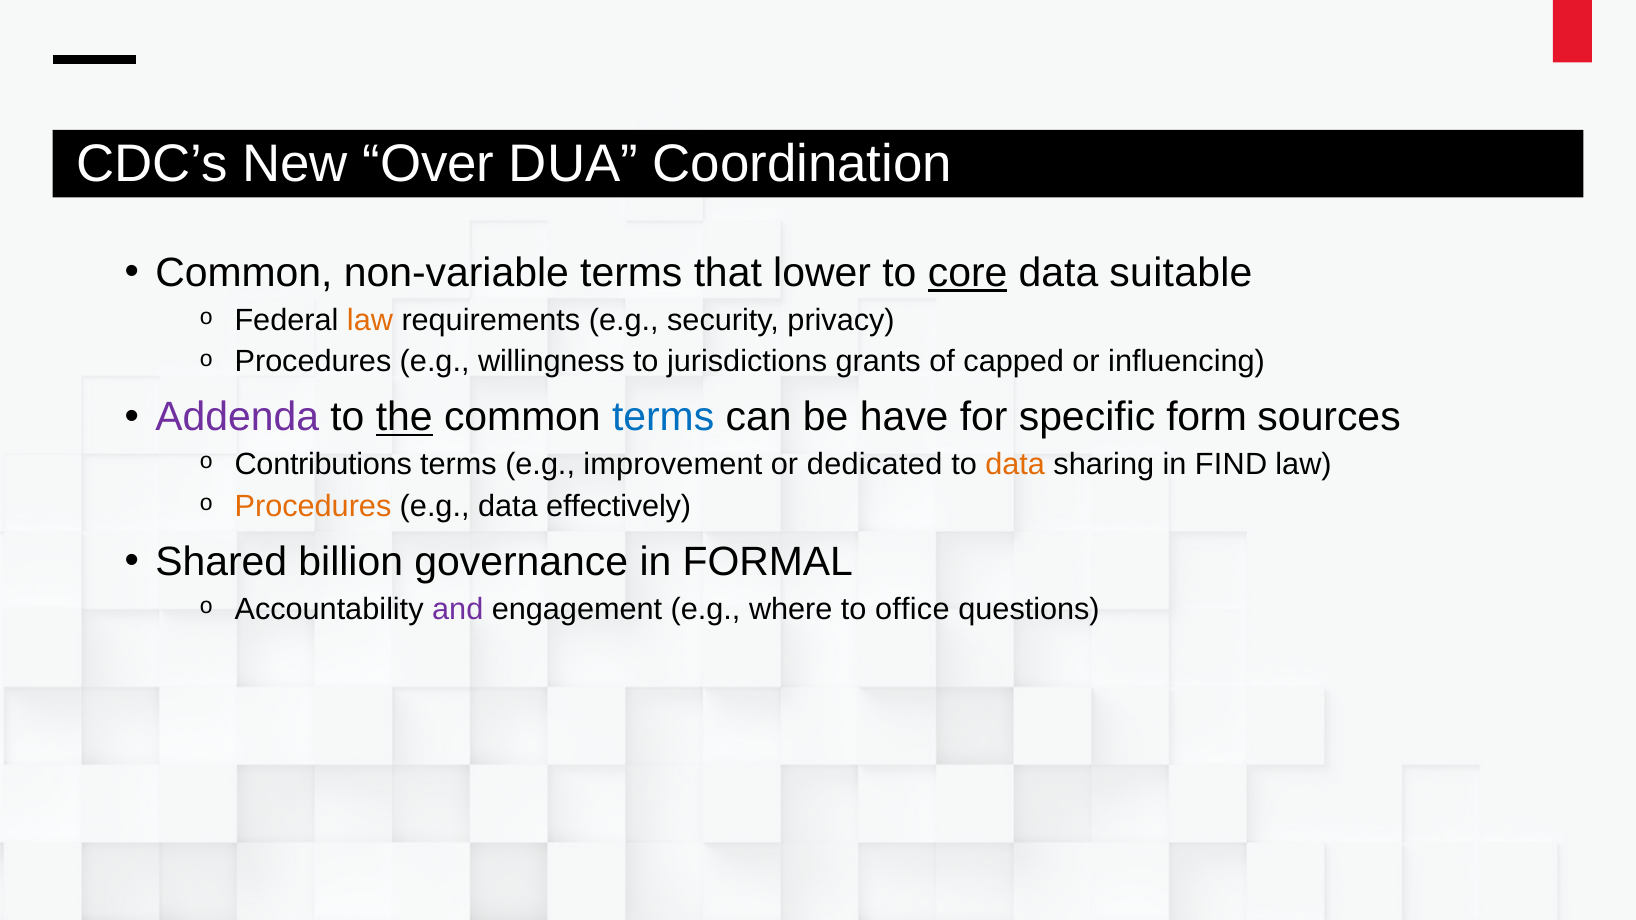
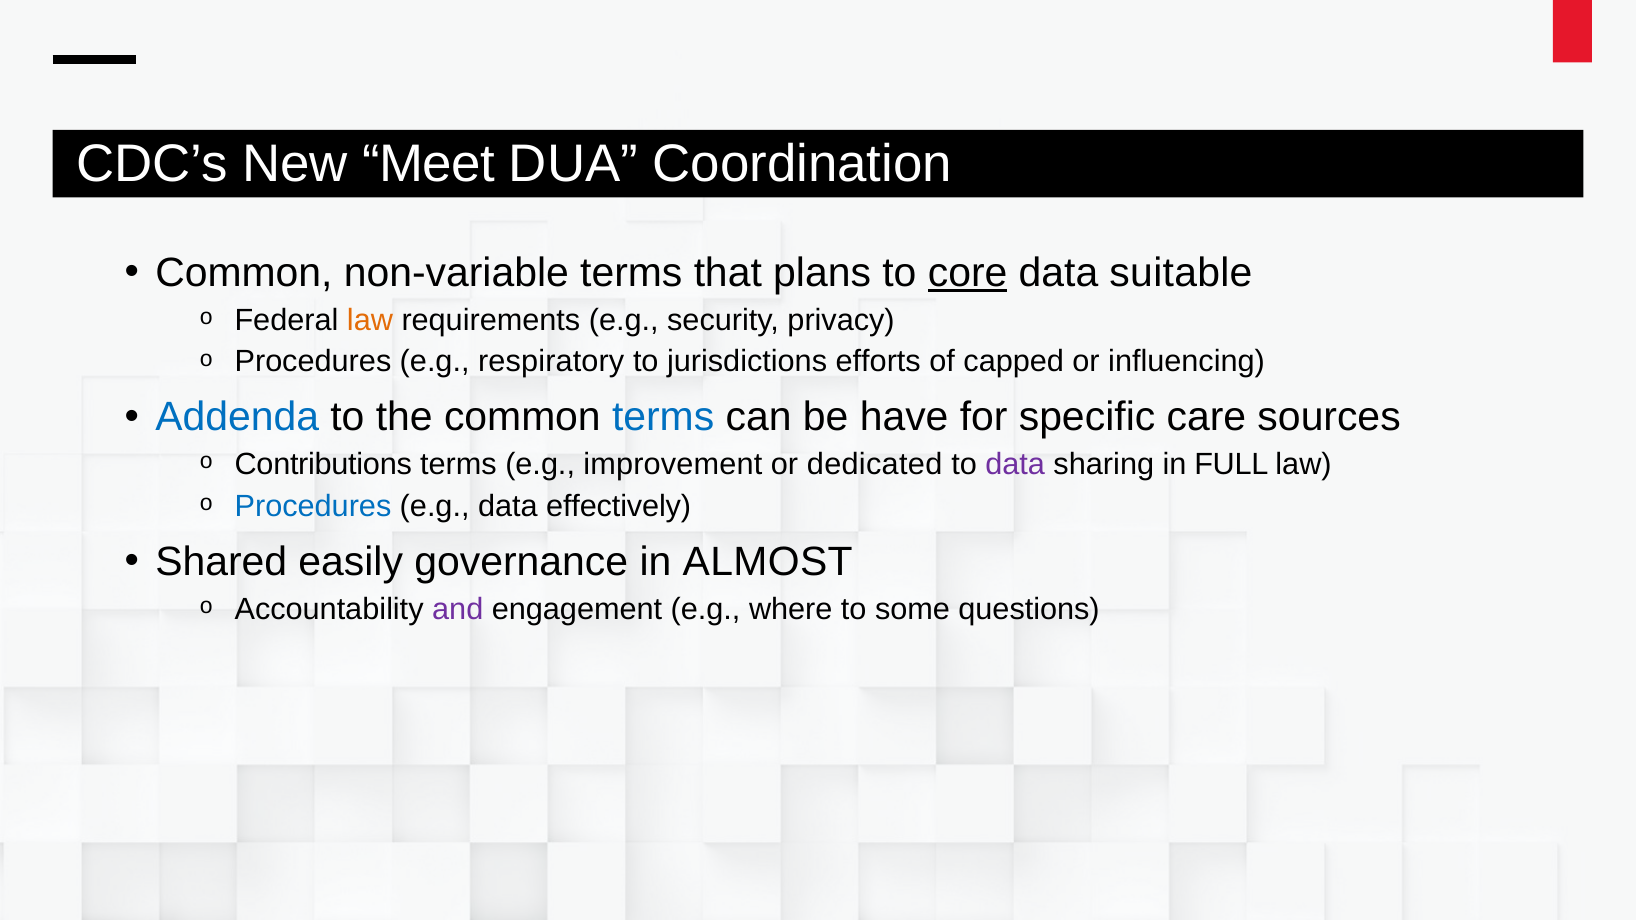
Over: Over -> Meet
lower: lower -> plans
willingness: willingness -> respiratory
grants: grants -> efforts
Addenda colour: purple -> blue
the underline: present -> none
form: form -> care
data at (1015, 465) colour: orange -> purple
FIND: FIND -> FULL
Procedures at (313, 506) colour: orange -> blue
billion: billion -> easily
FORMAL: FORMAL -> ALMOST
office: office -> some
